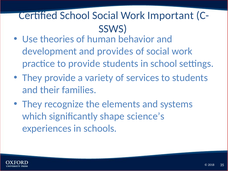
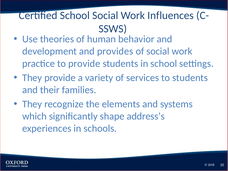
Important: Important -> Influences
science’s: science’s -> address’s
